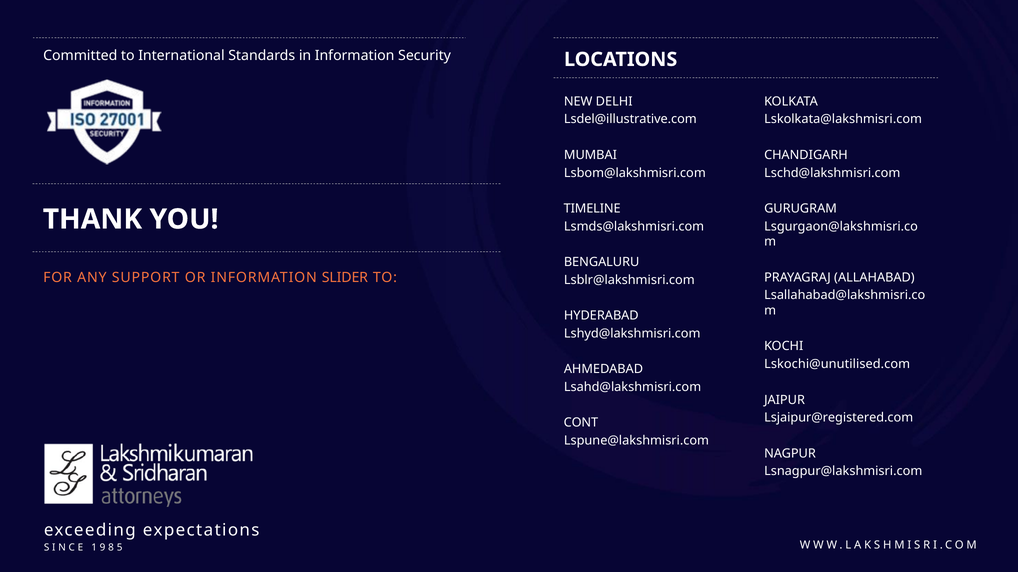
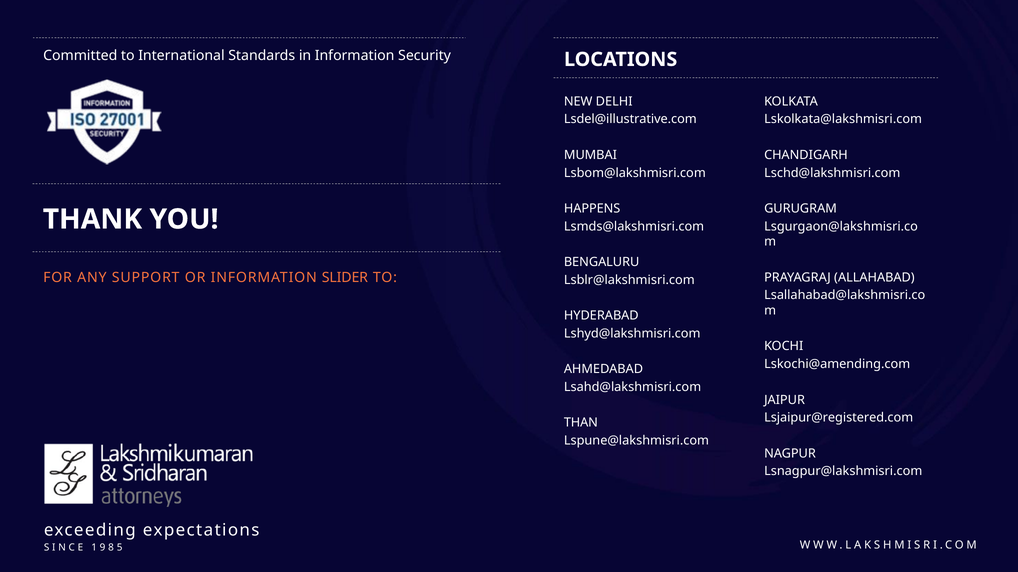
TIMELINE: TIMELINE -> HAPPENS
Lskochi@unutilised.com: Lskochi@unutilised.com -> Lskochi@amending.com
CONT: CONT -> THAN
